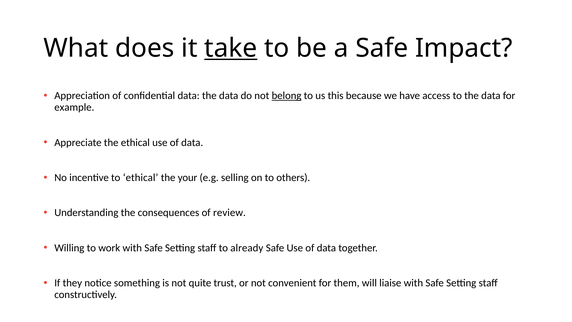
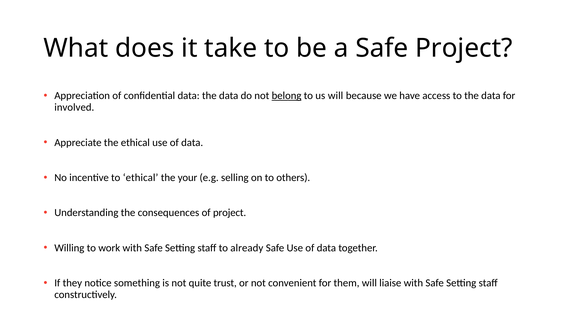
take underline: present -> none
Safe Impact: Impact -> Project
us this: this -> will
example: example -> involved
of review: review -> project
